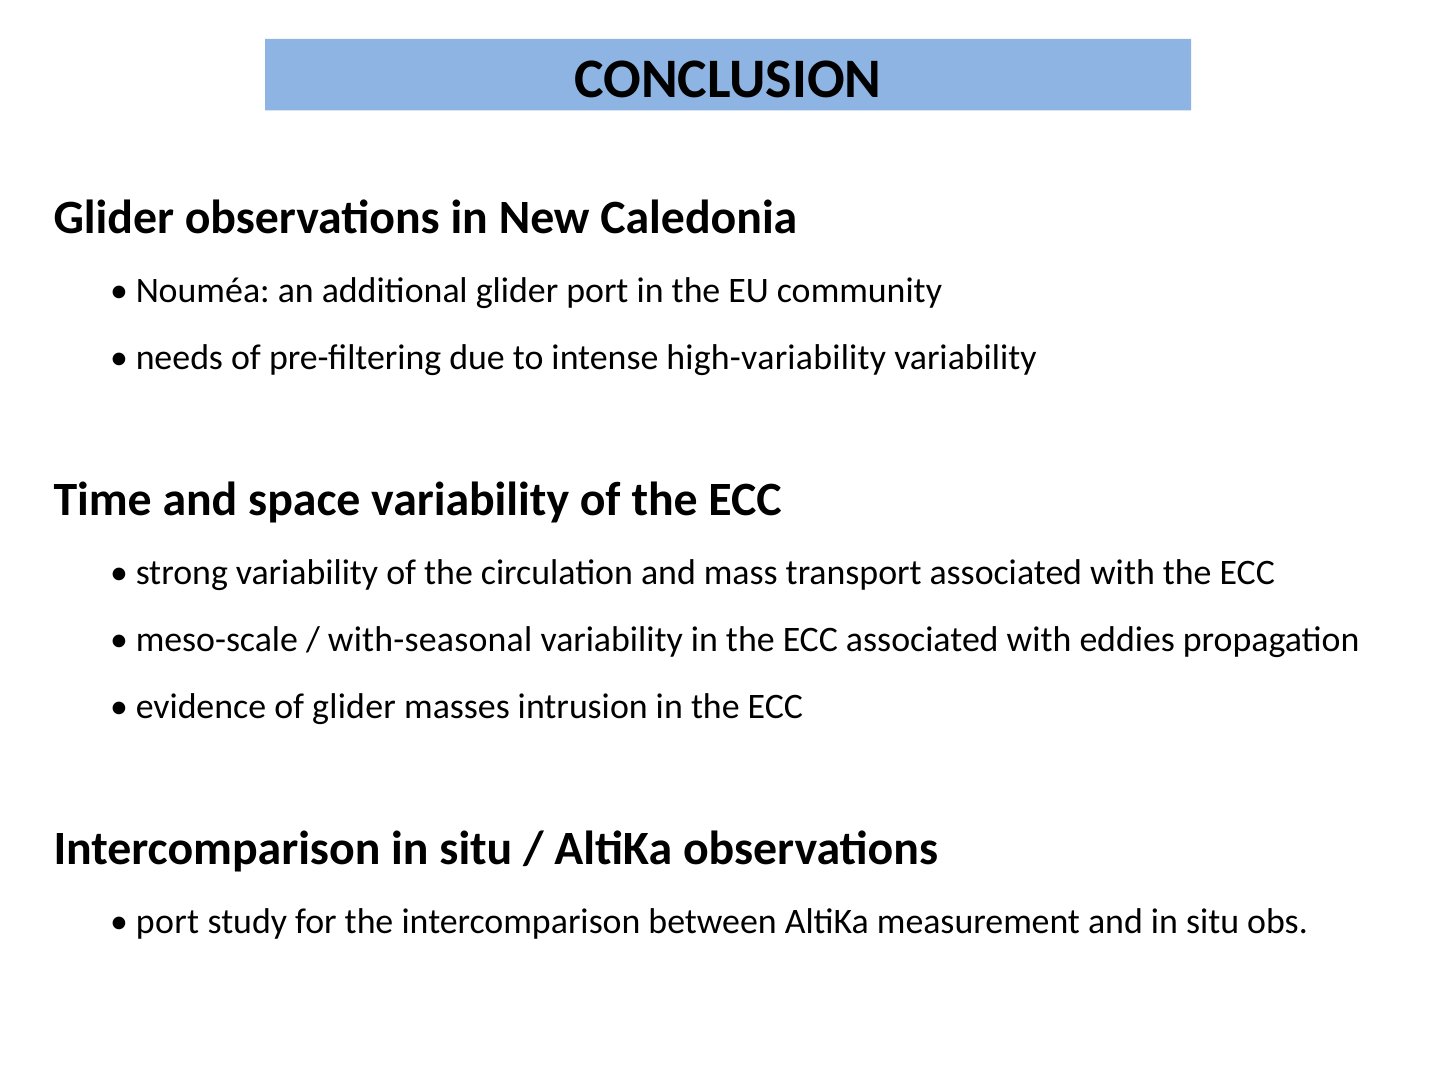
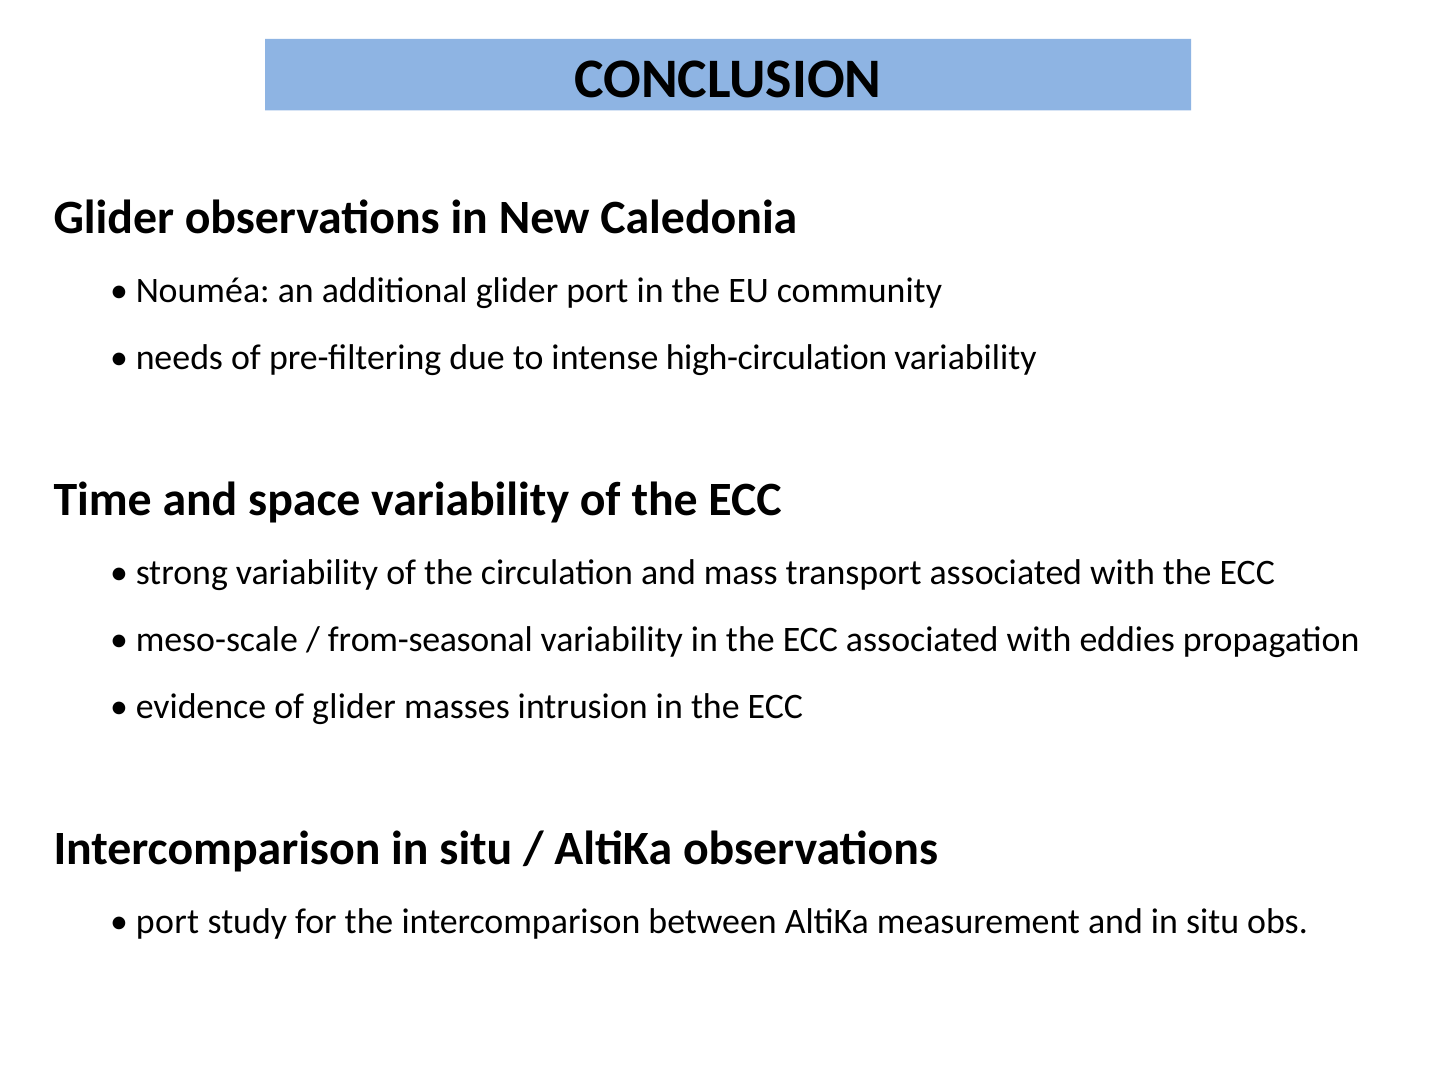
high-variability: high-variability -> high-circulation
with-seasonal: with-seasonal -> from-seasonal
